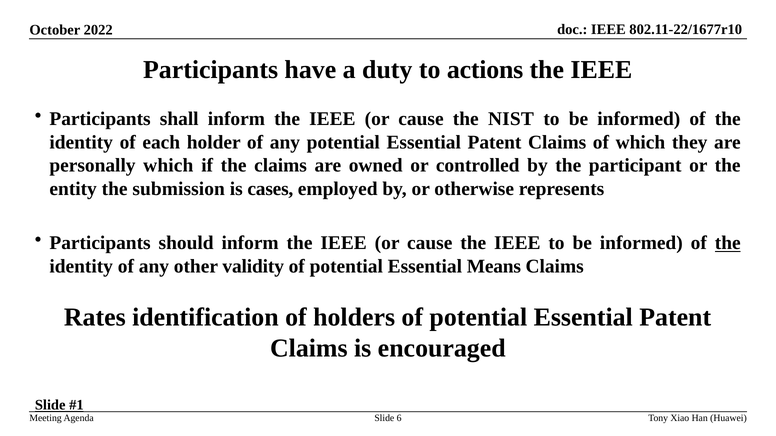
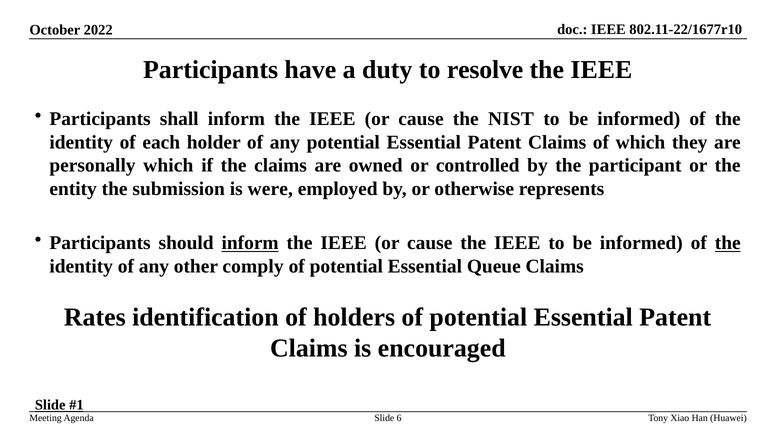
actions: actions -> resolve
cases: cases -> were
inform at (250, 243) underline: none -> present
validity: validity -> comply
Means: Means -> Queue
